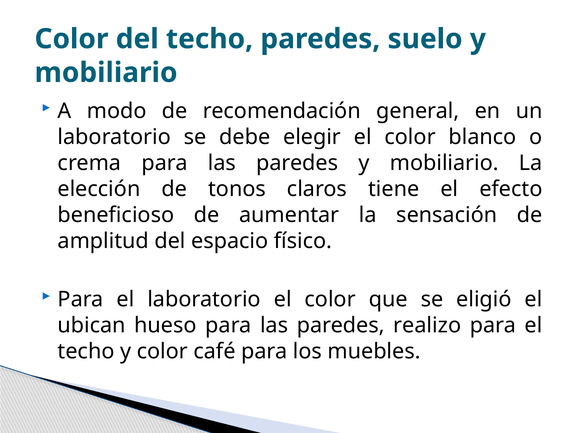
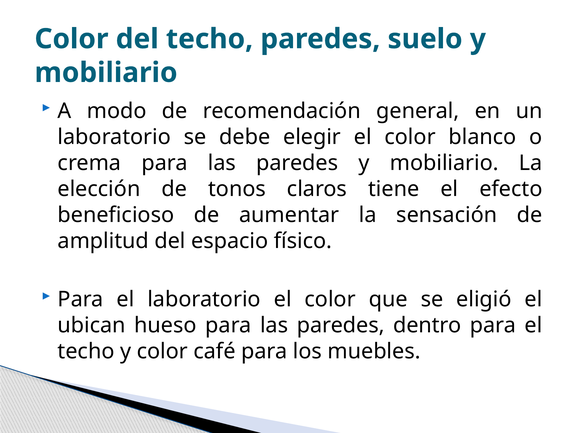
realizo: realizo -> dentro
